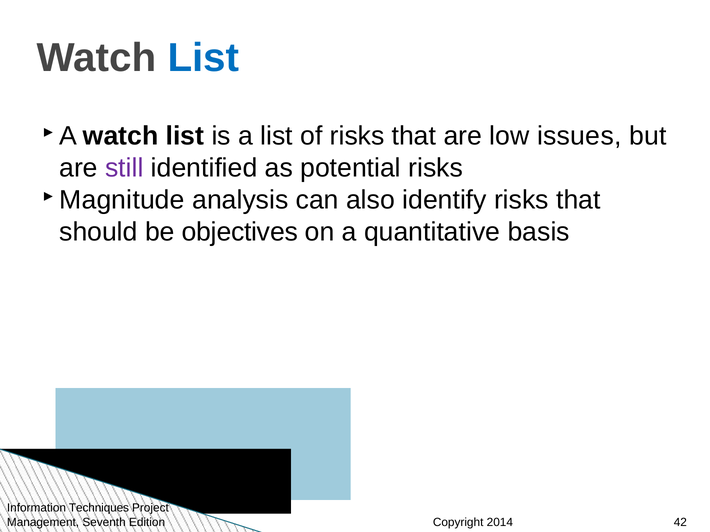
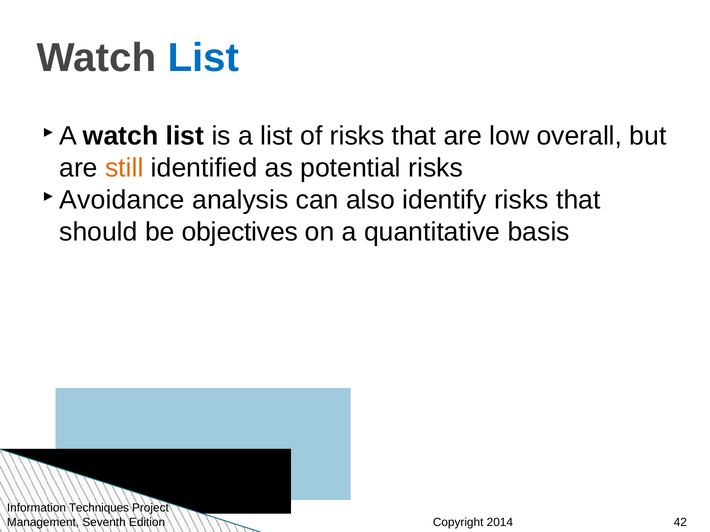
issues: issues -> overall
still colour: purple -> orange
Magnitude: Magnitude -> Avoidance
